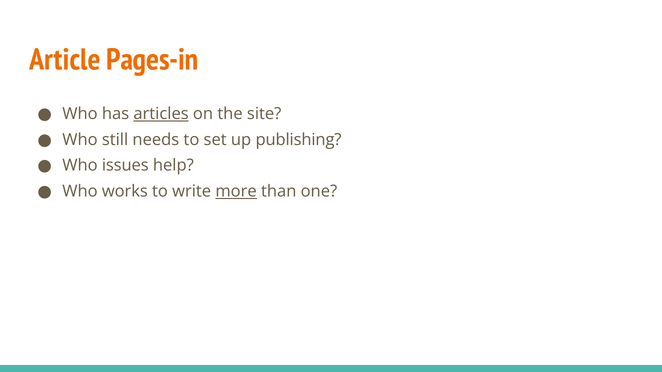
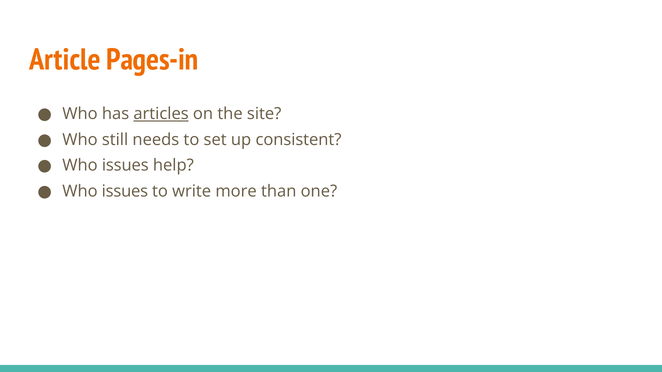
publishing: publishing -> consistent
works at (125, 191): works -> issues
more underline: present -> none
